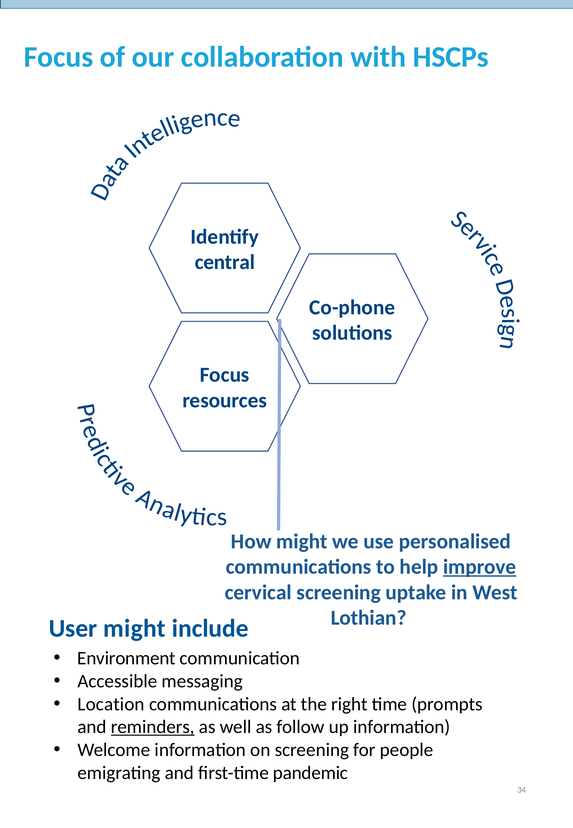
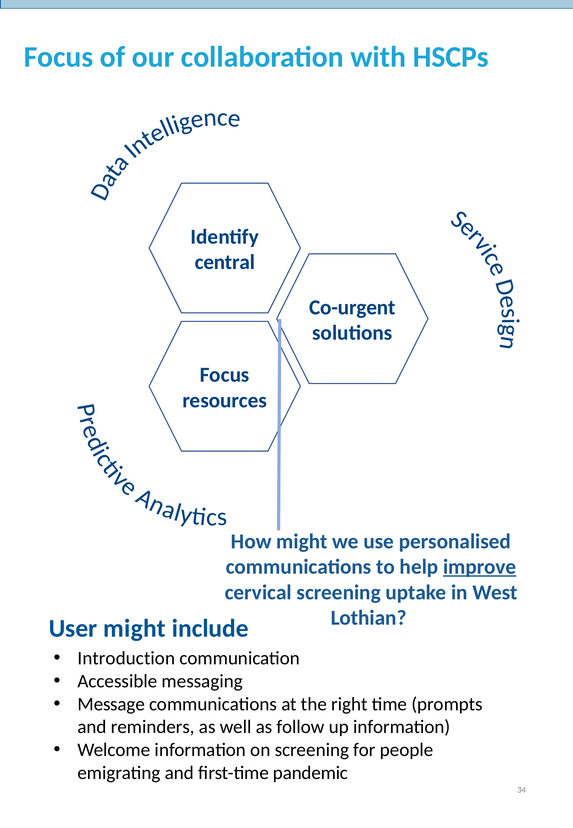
Co-phone: Co-phone -> Co-urgent
Environment: Environment -> Introduction
Location: Location -> Message
reminders underline: present -> none
